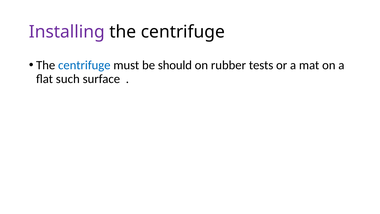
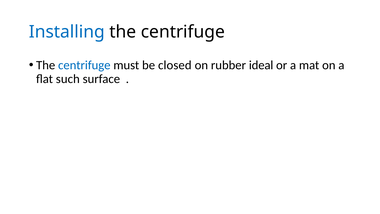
Installing colour: purple -> blue
should: should -> closed
tests: tests -> ideal
